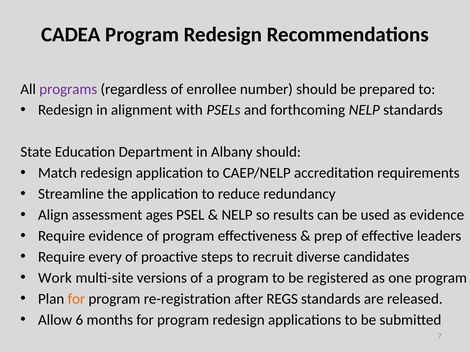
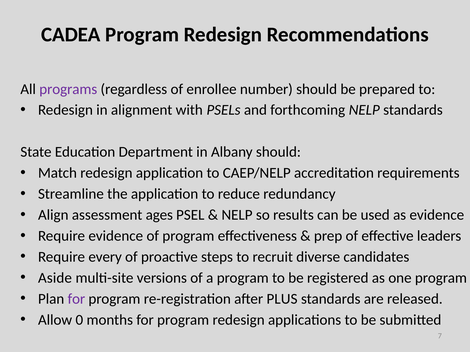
Work: Work -> Aside
for at (76, 299) colour: orange -> purple
REGS: REGS -> PLUS
6: 6 -> 0
